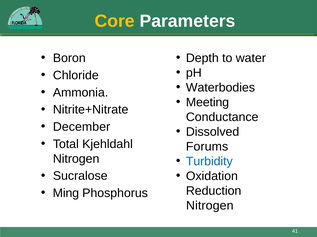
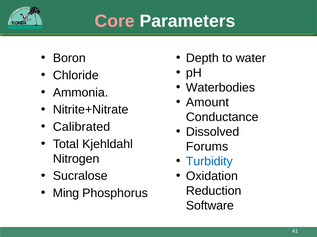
Core colour: yellow -> pink
Meeting: Meeting -> Amount
December: December -> Calibrated
Nitrogen at (210, 206): Nitrogen -> Software
